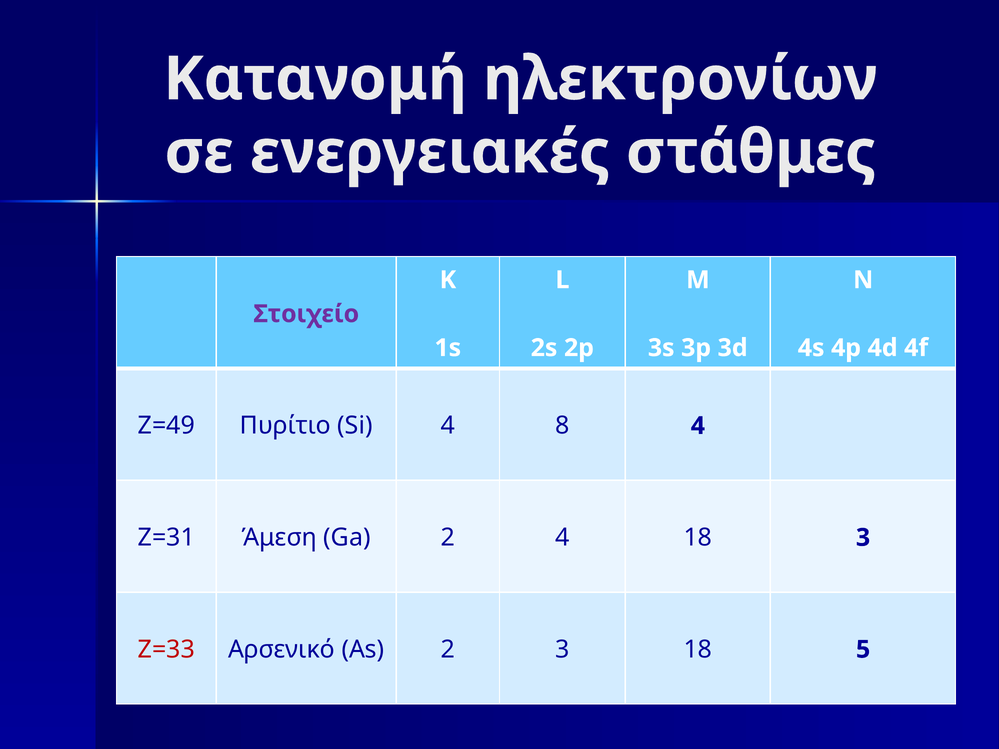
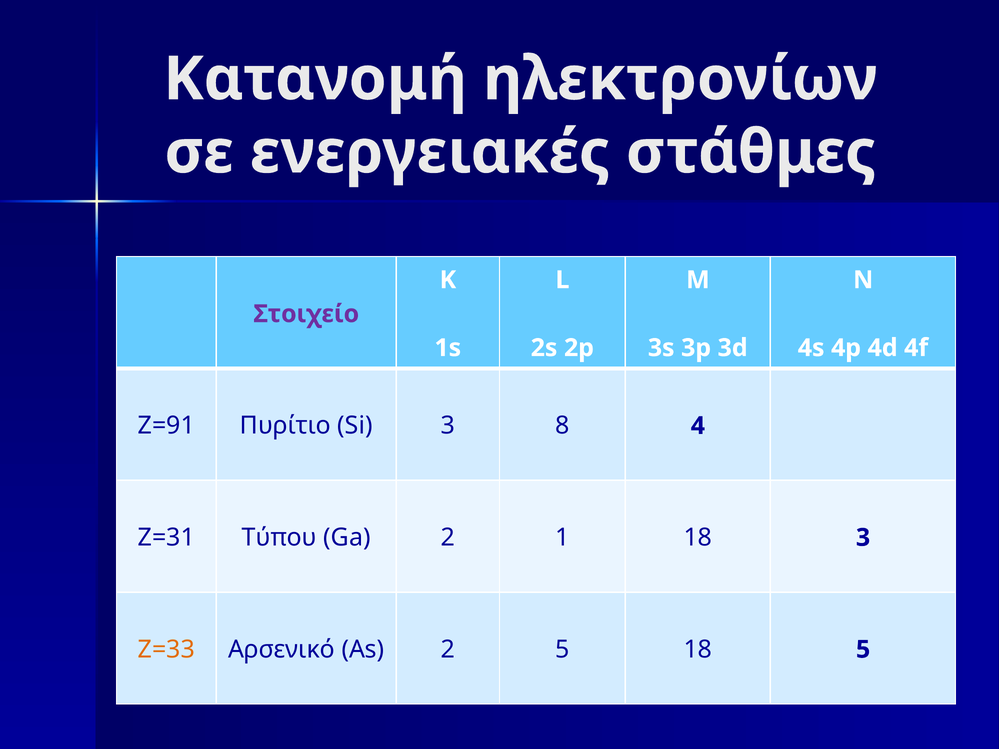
Z=49: Z=49 -> Z=91
Si 4: 4 -> 3
Άμεση: Άμεση -> Τύπου
2 4: 4 -> 1
Z=33 colour: red -> orange
2 3: 3 -> 5
